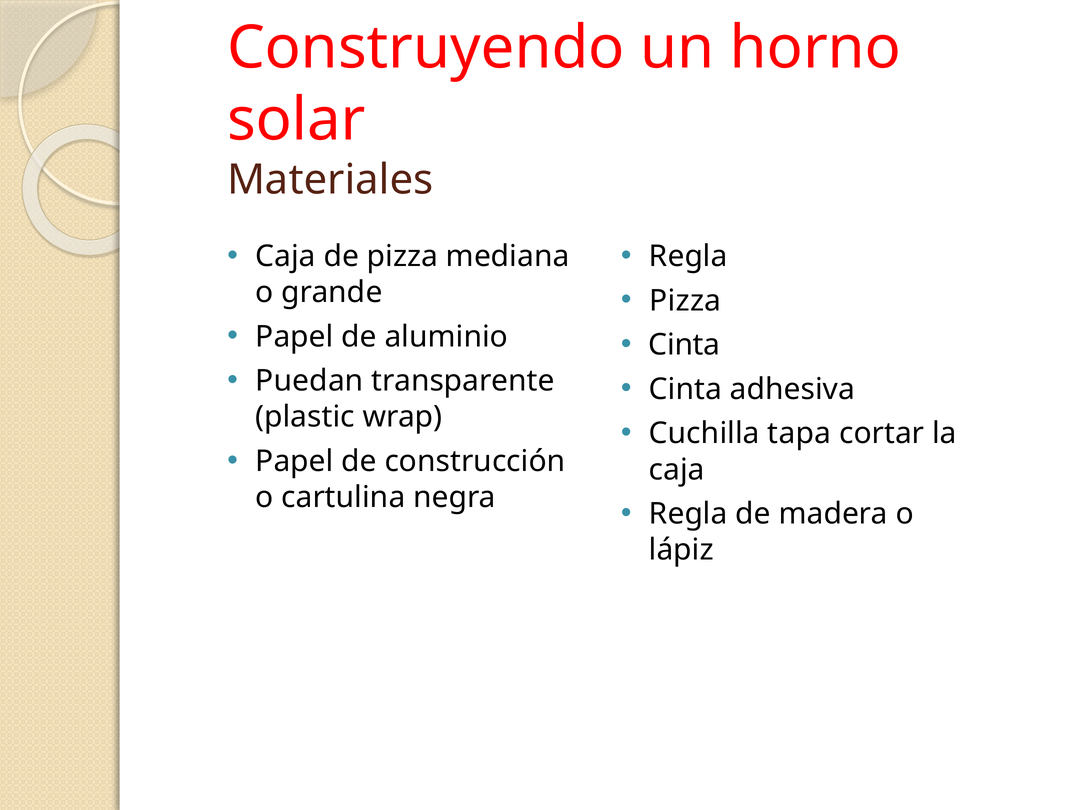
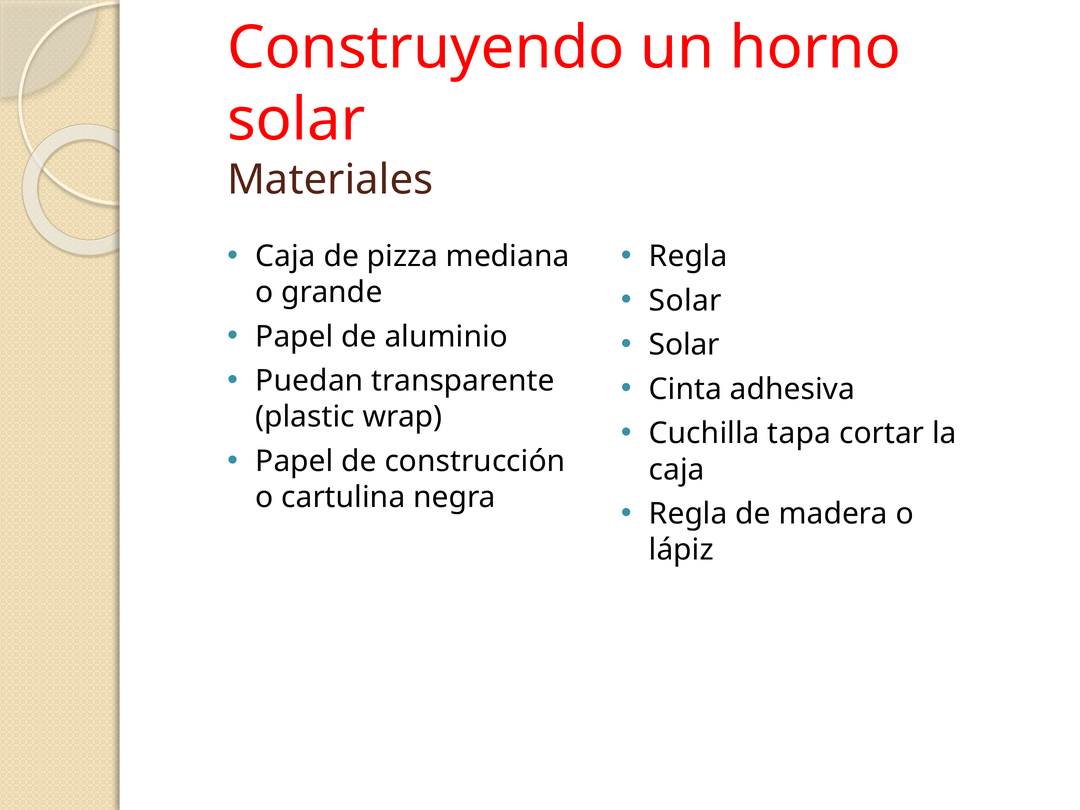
Pizza at (685, 301): Pizza -> Solar
Cinta at (684, 345): Cinta -> Solar
